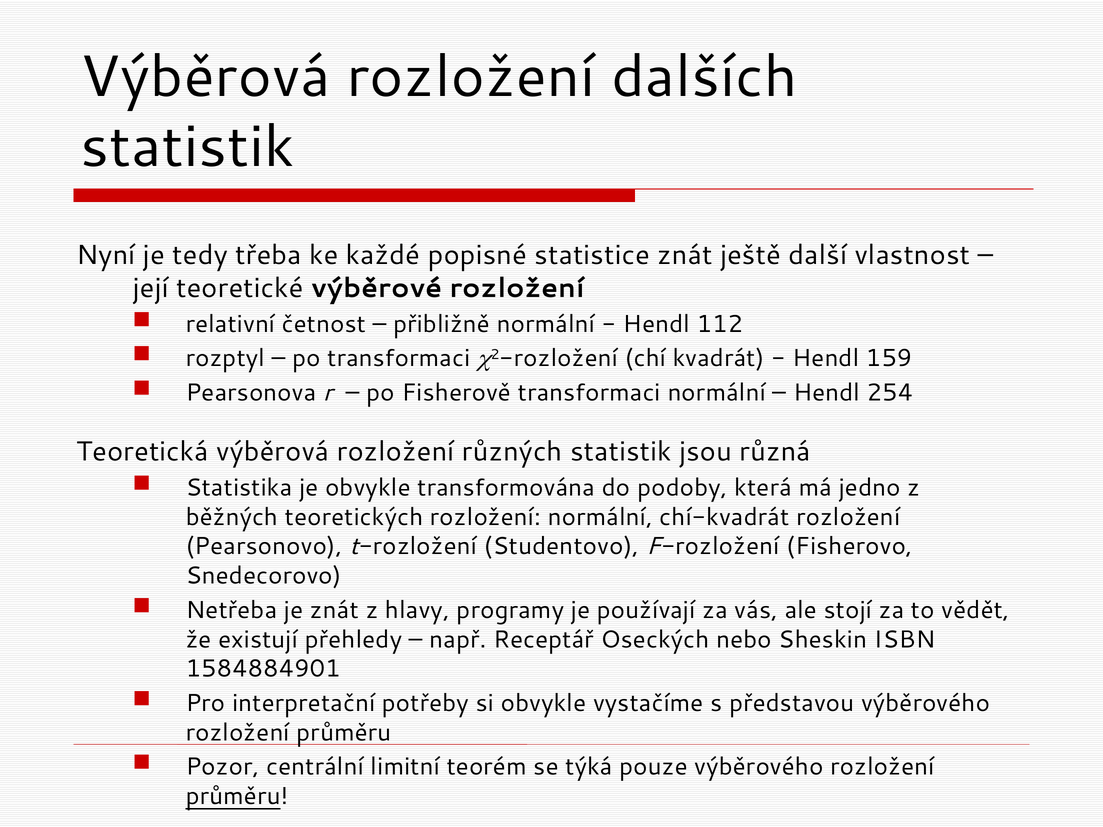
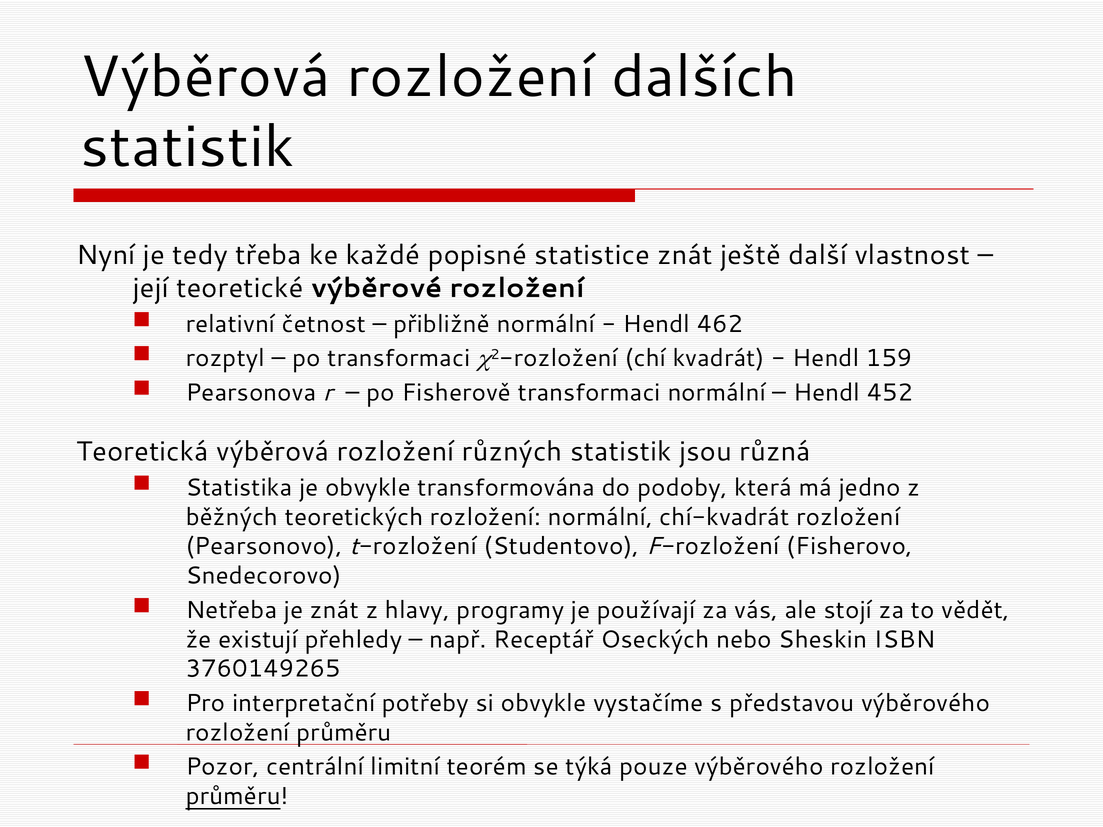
112: 112 -> 462
254: 254 -> 452
1584884901: 1584884901 -> 3760149265
